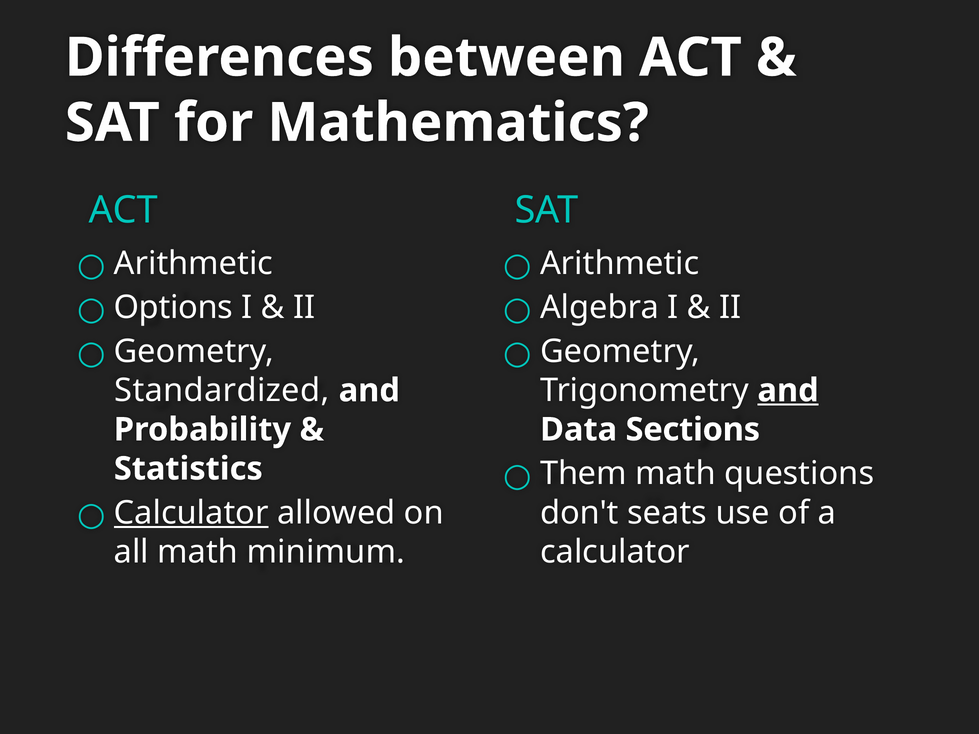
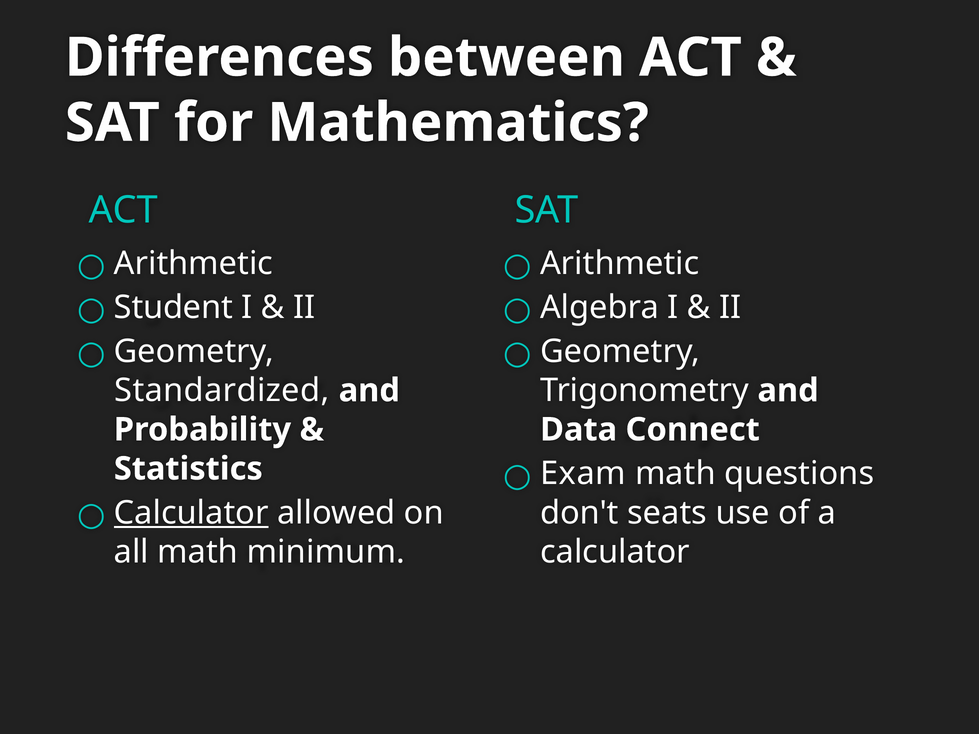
Options: Options -> Student
and at (788, 391) underline: present -> none
Sections: Sections -> Connect
Them: Them -> Exam
